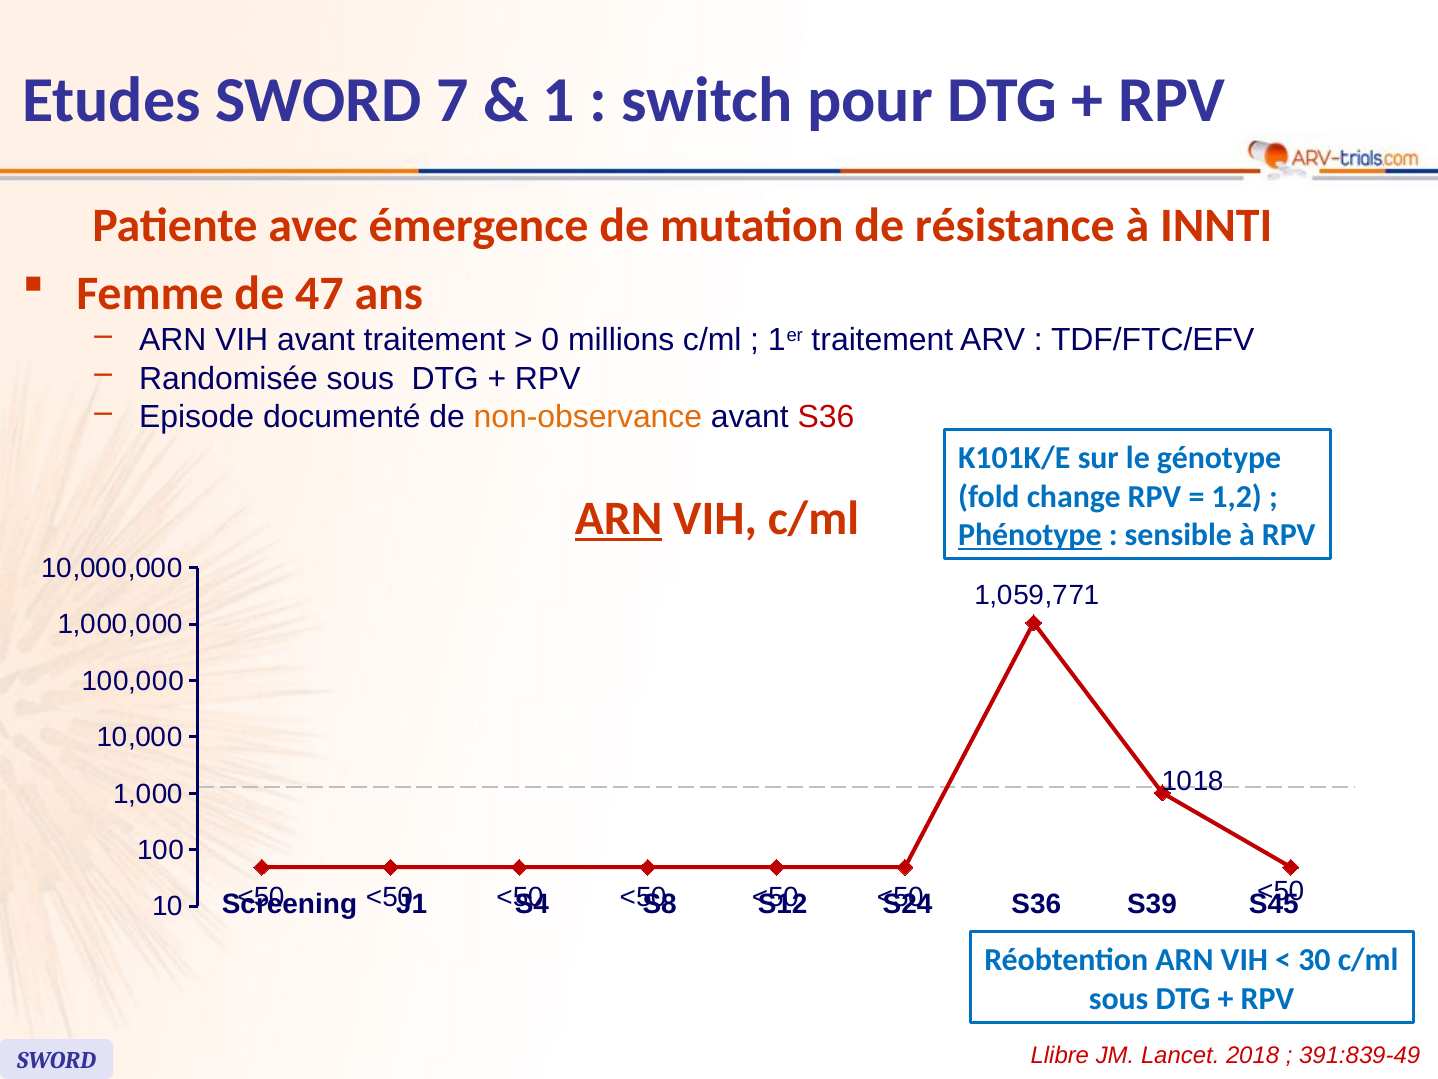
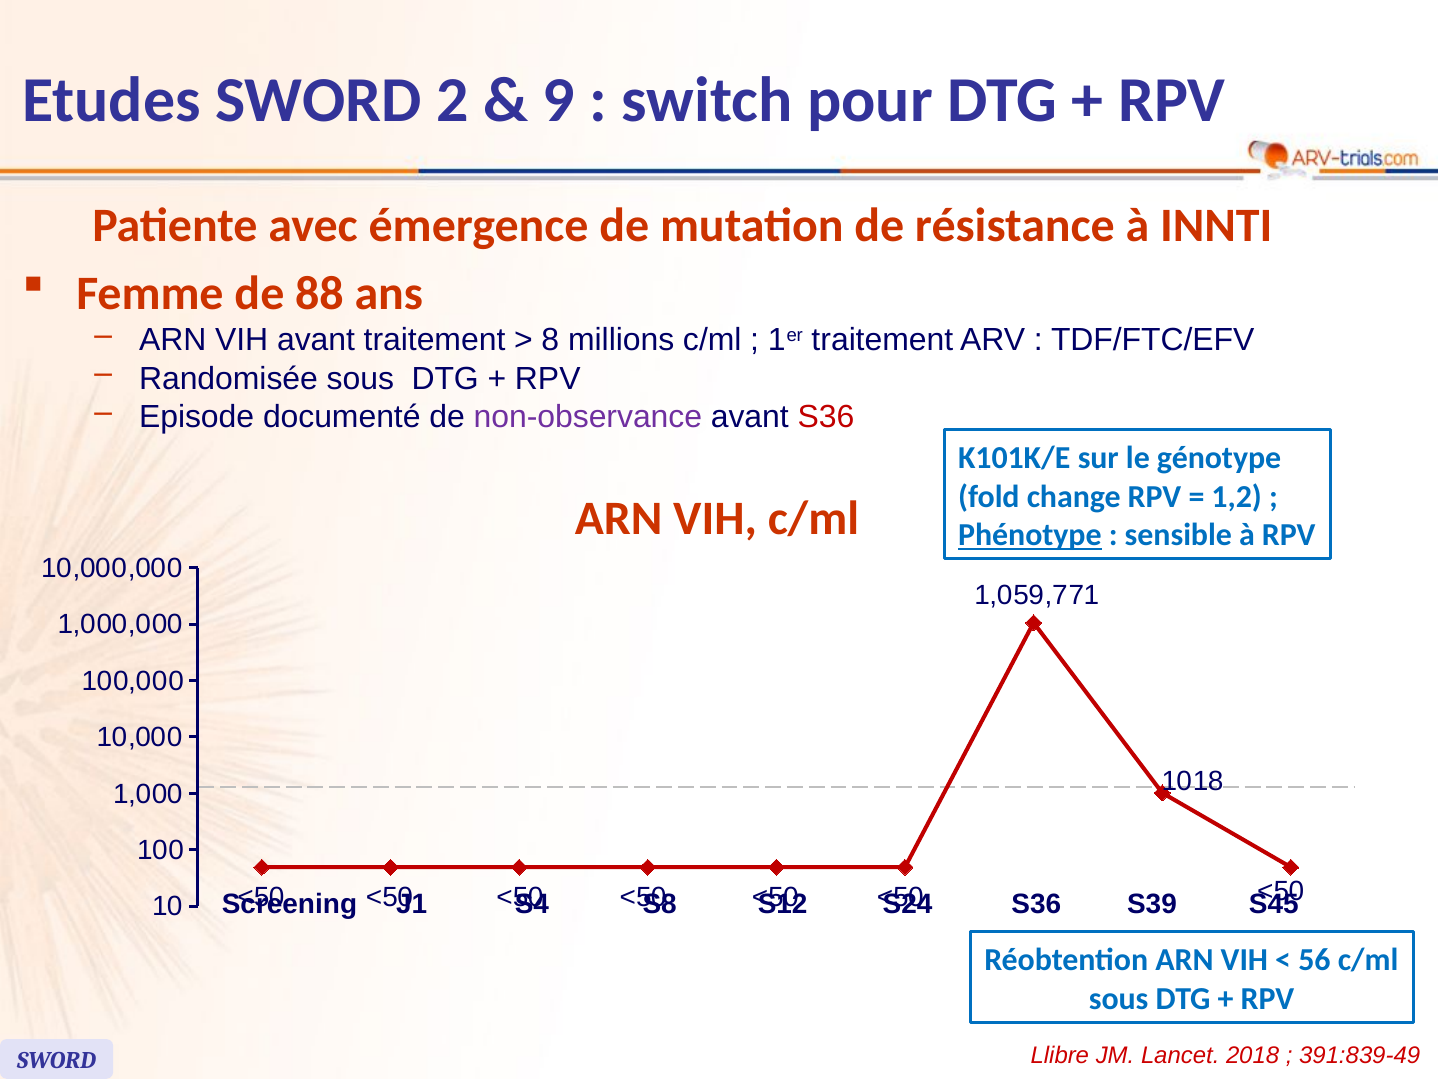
7: 7 -> 2
1: 1 -> 9
47: 47 -> 88
0: 0 -> 8
non-observance colour: orange -> purple
ARN at (619, 519) underline: present -> none
30: 30 -> 56
